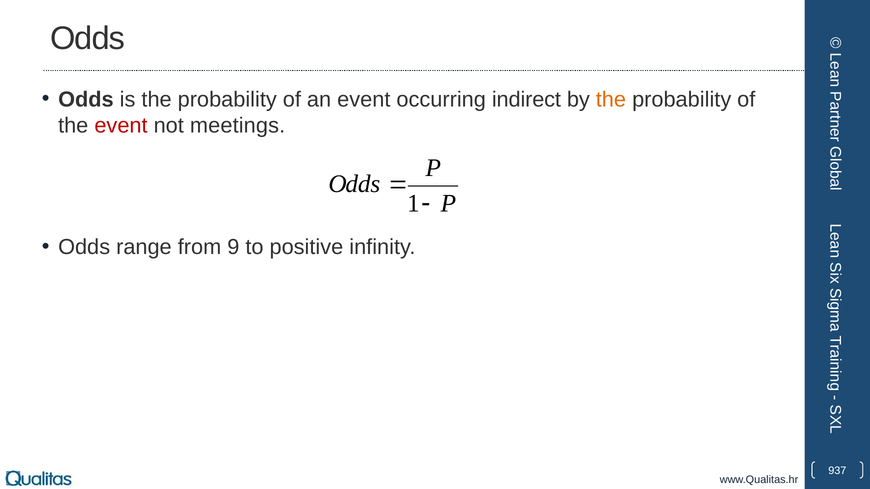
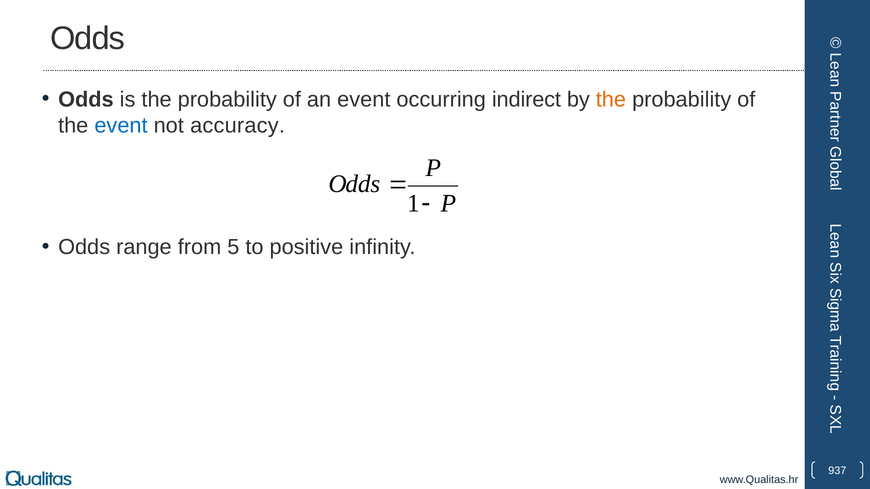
event at (121, 126) colour: red -> blue
meetings: meetings -> accuracy
9: 9 -> 5
